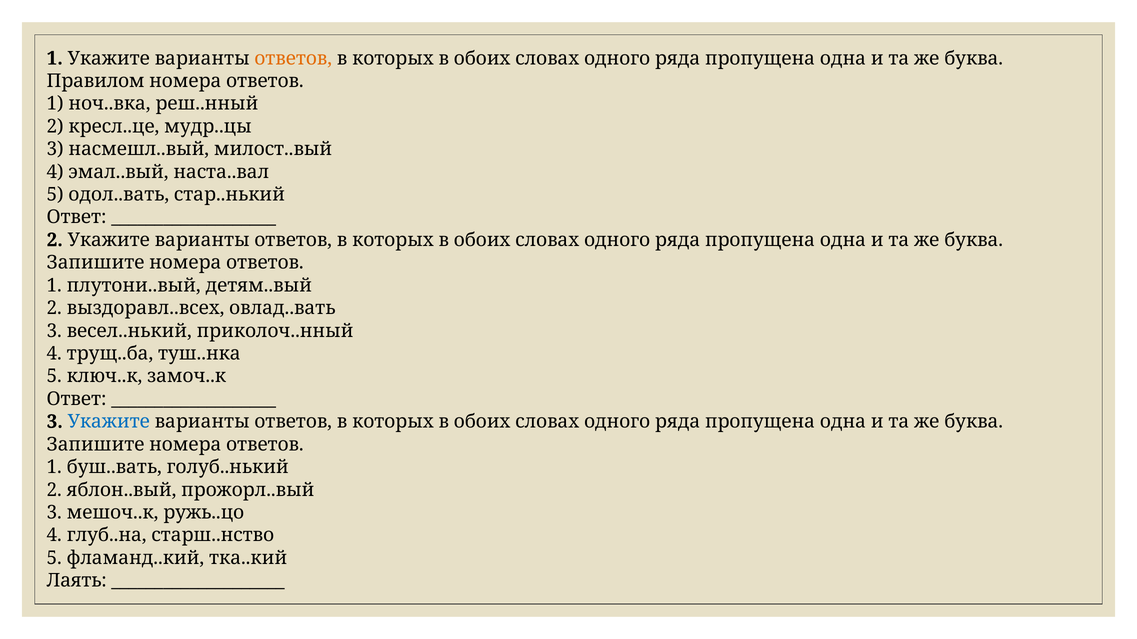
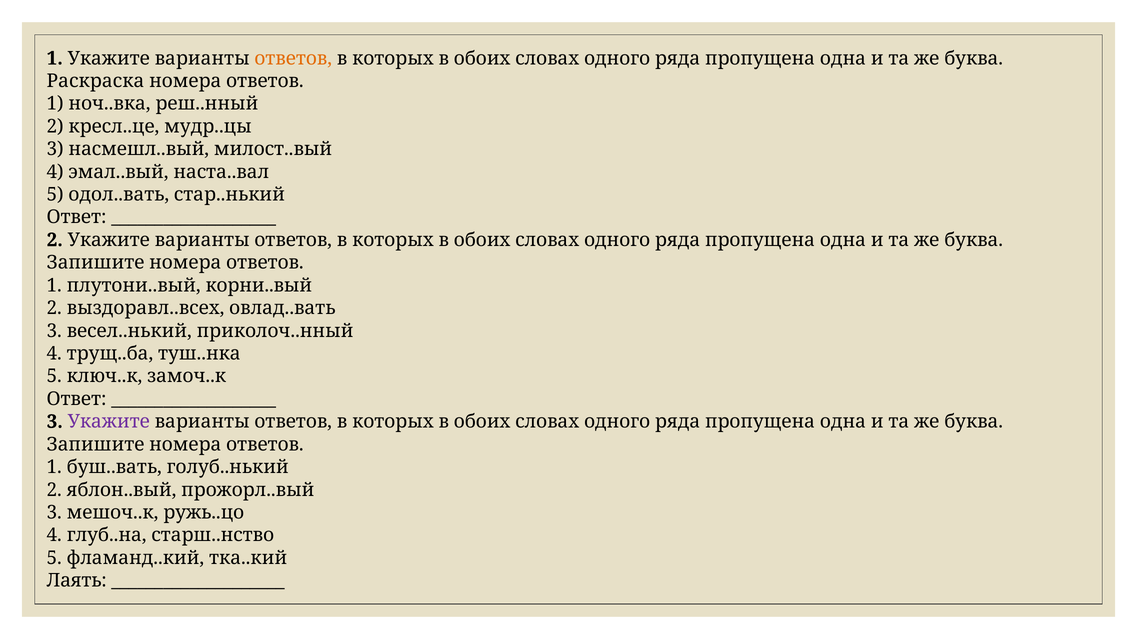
Правилом: Правилом -> Раскраска
детям..вый: детям..вый -> корни..вый
Укажите at (109, 422) colour: blue -> purple
